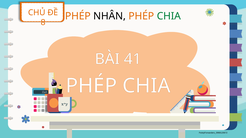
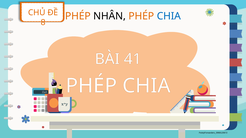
CHIA at (169, 16) colour: green -> blue
